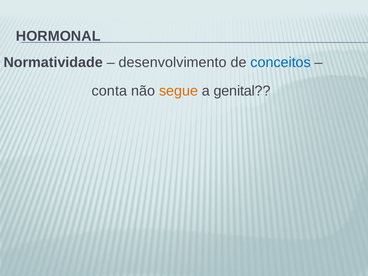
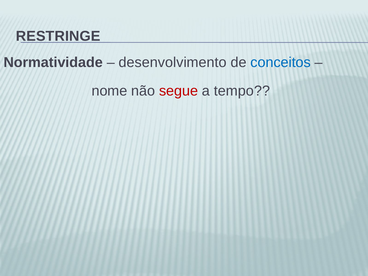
HORMONAL: HORMONAL -> RESTRINGE
conta: conta -> nome
segue colour: orange -> red
genital: genital -> tempo
